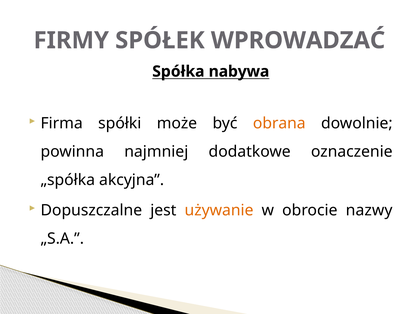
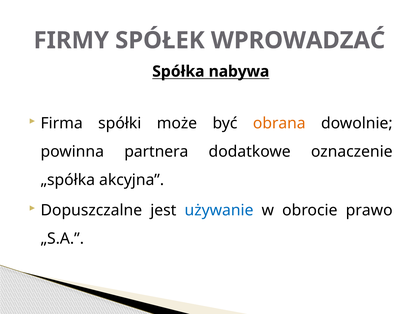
najmniej: najmniej -> partnera
używanie colour: orange -> blue
nazwy: nazwy -> prawo
